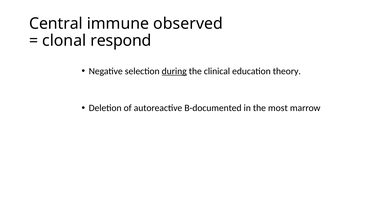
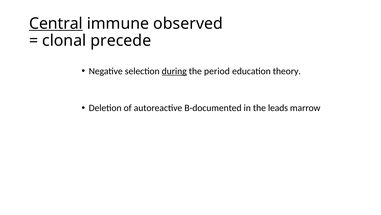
Central underline: none -> present
respond: respond -> precede
clinical: clinical -> period
most: most -> leads
